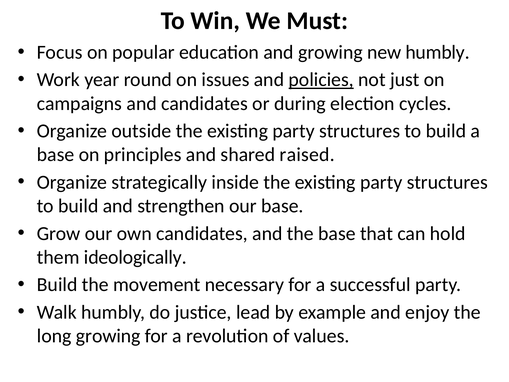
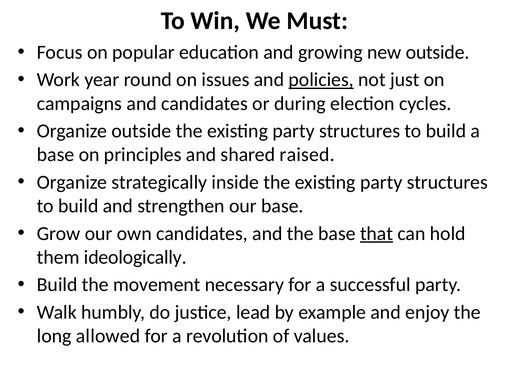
new humbly: humbly -> outside
that underline: none -> present
long growing: growing -> allowed
